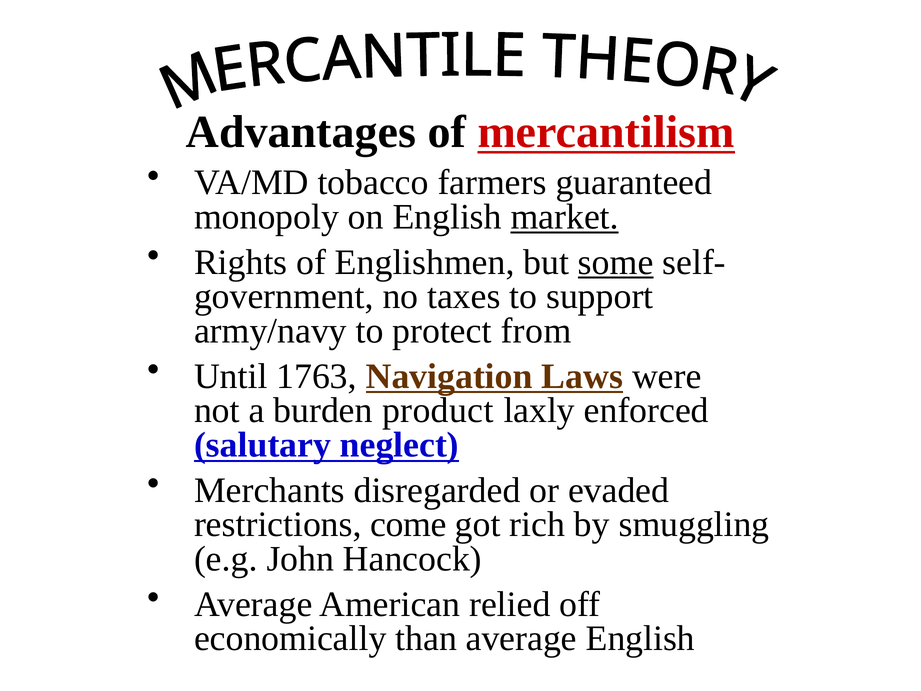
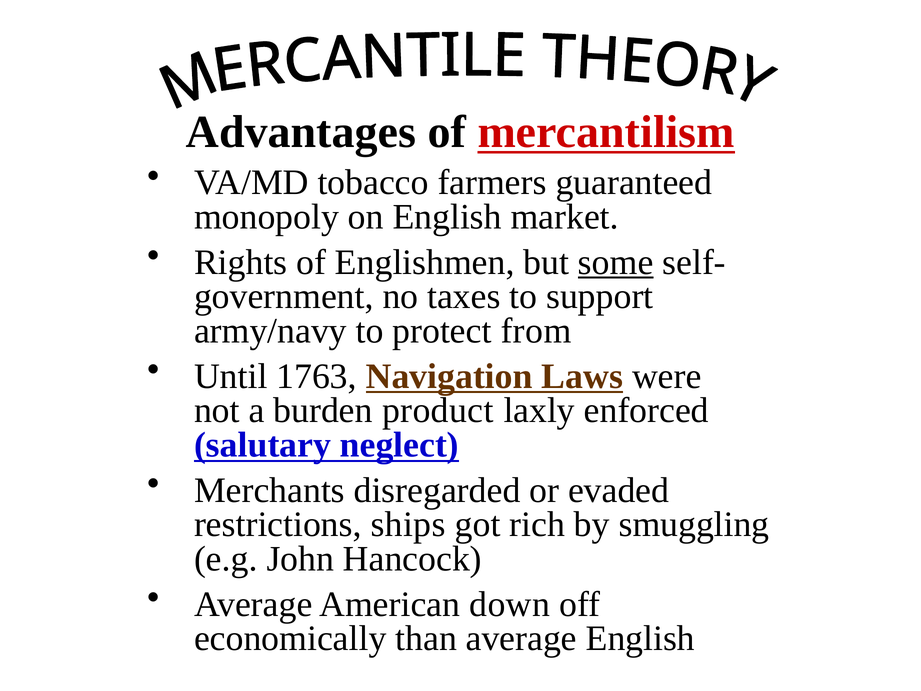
market underline: present -> none
come: come -> ships
relied: relied -> down
